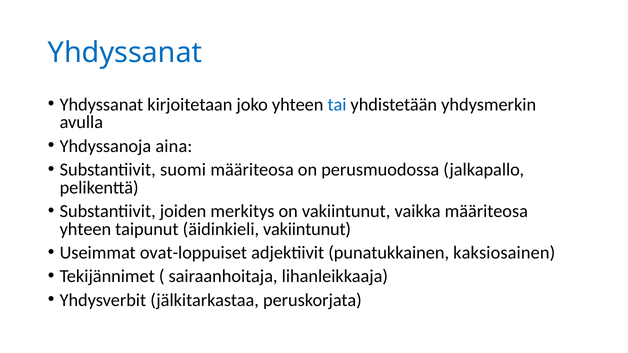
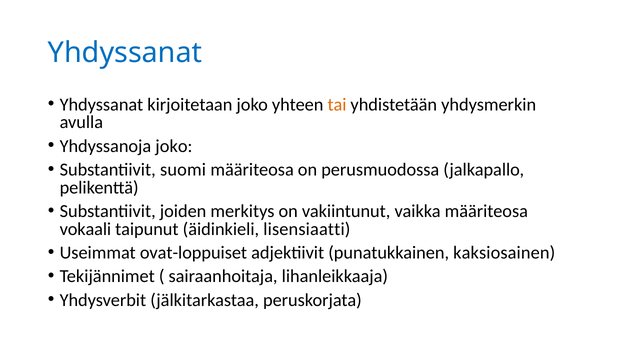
tai colour: blue -> orange
Yhdyssanoja aina: aina -> joko
yhteen at (85, 229): yhteen -> vokaali
äidinkieli vakiintunut: vakiintunut -> lisensiaatti
